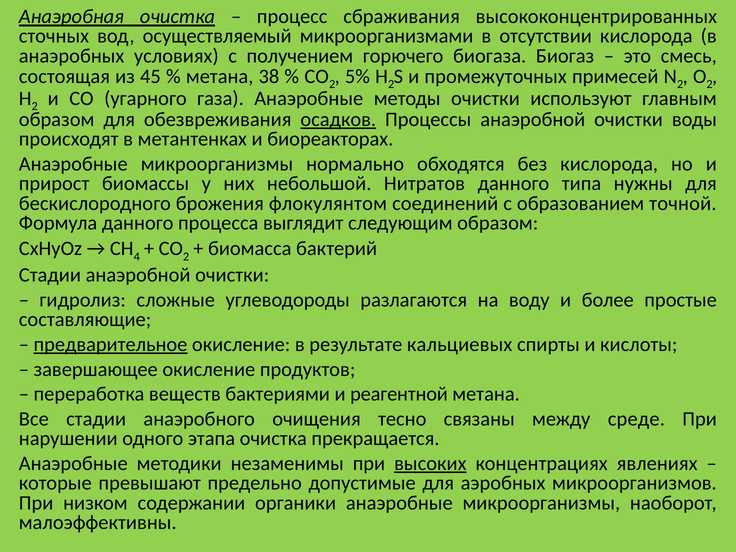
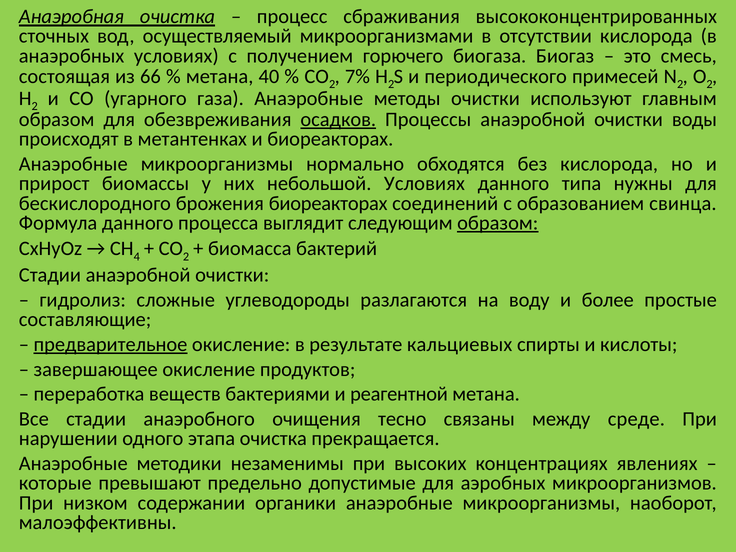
45: 45 -> 66
38: 38 -> 40
5%: 5% -> 7%
промежуточных: промежуточных -> периодического
небольшой Нитратов: Нитратов -> Условиях
брожения флокулянтом: флокулянтом -> биореакторах
точной: точной -> свинца
образом at (498, 223) underline: none -> present
высоких underline: present -> none
